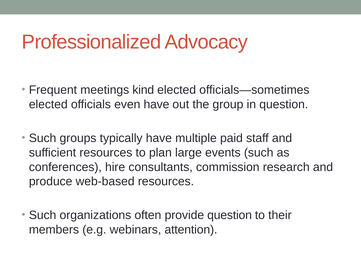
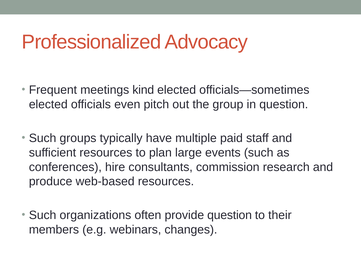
even have: have -> pitch
attention: attention -> changes
